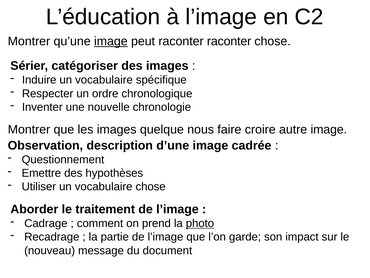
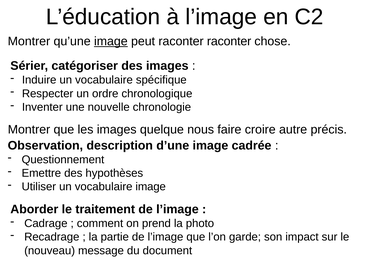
autre image: image -> précis
vocabulaire chose: chose -> image
photo underline: present -> none
